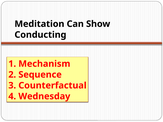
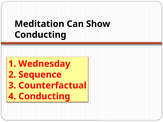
Mechanism: Mechanism -> Wednesday
4 Wednesday: Wednesday -> Conducting
